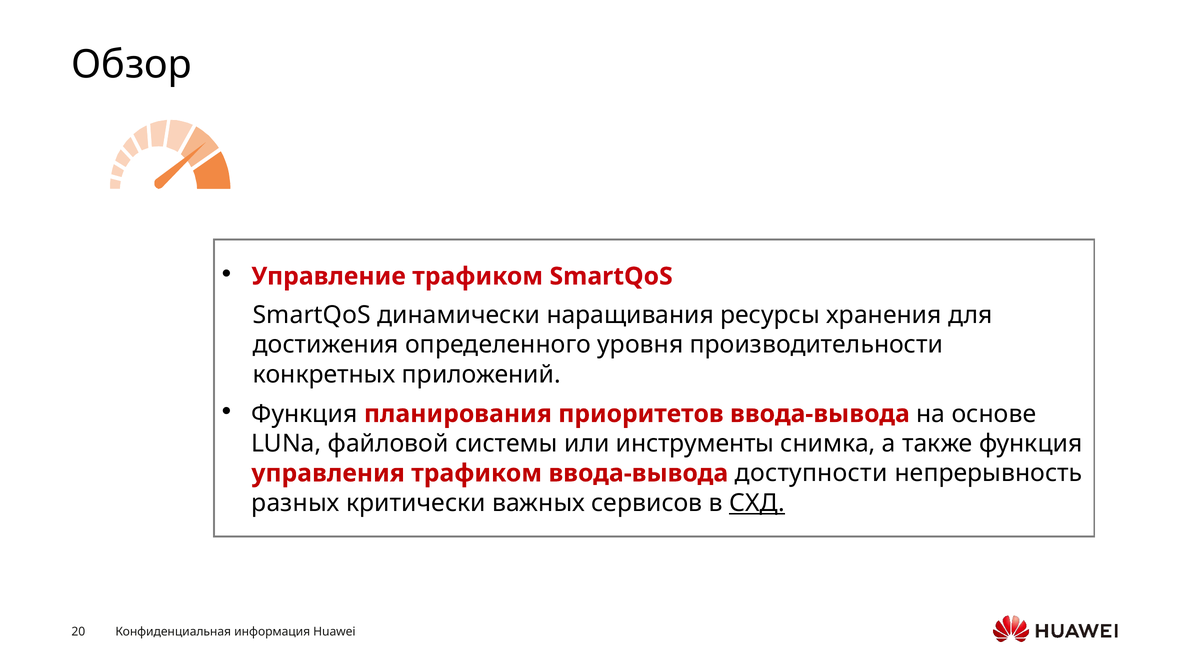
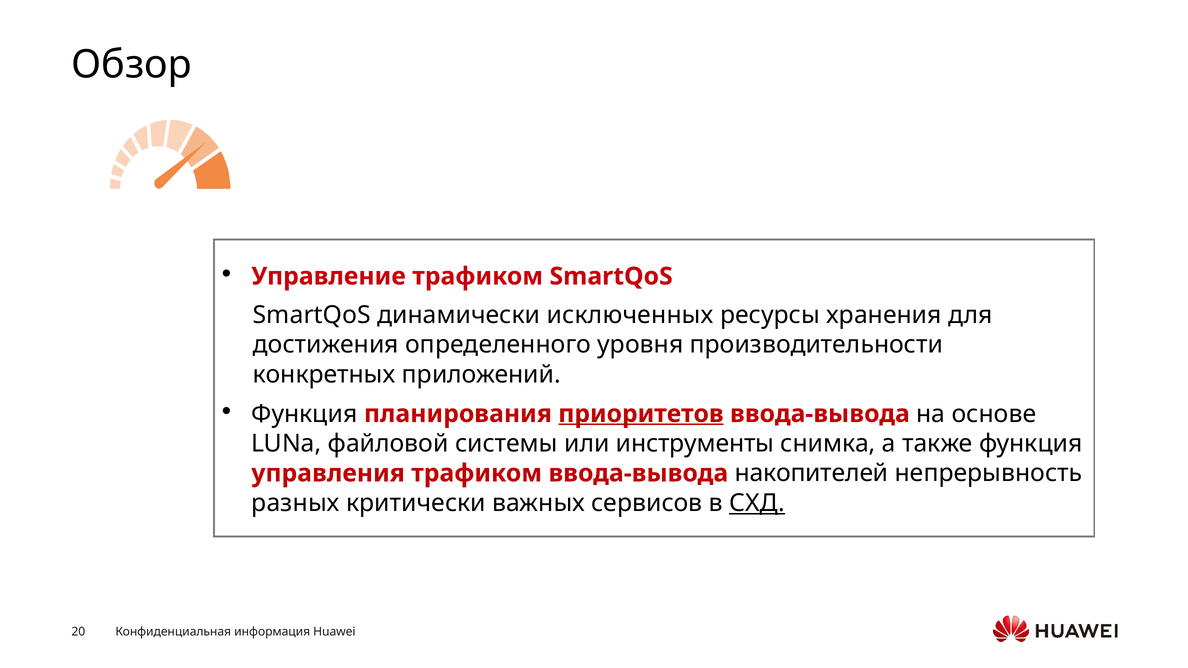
наращивания: наращивания -> исключенных
приоритетов underline: none -> present
доступности: доступности -> накопителей
